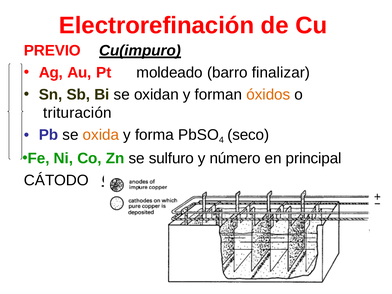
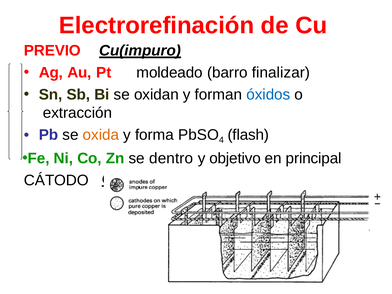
óxidos colour: orange -> blue
trituración: trituración -> extracción
seco: seco -> flash
sulfuro: sulfuro -> dentro
número: número -> objetivo
